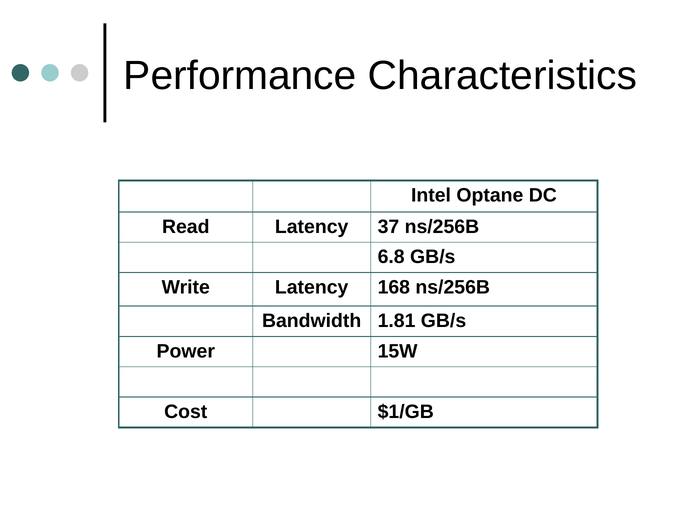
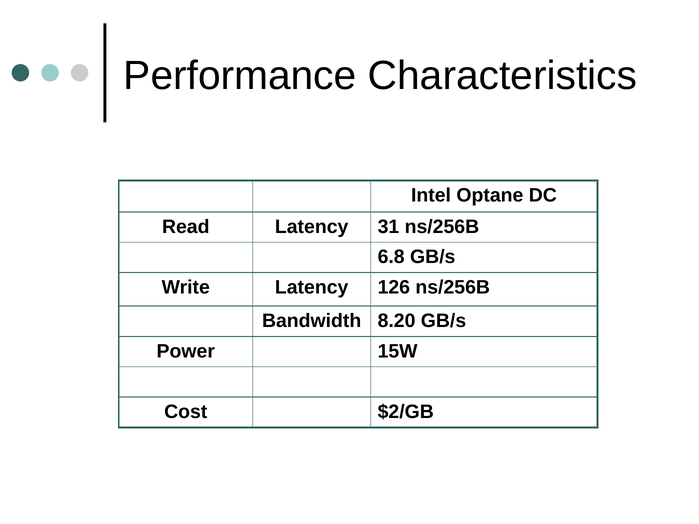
37: 37 -> 31
168: 168 -> 126
1.81: 1.81 -> 8.20
$1/GB: $1/GB -> $2/GB
